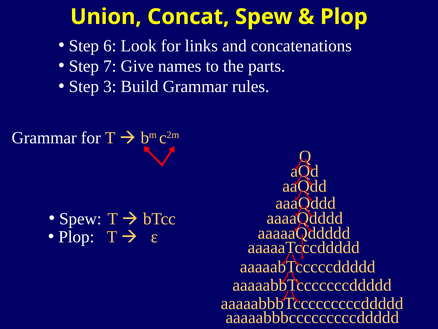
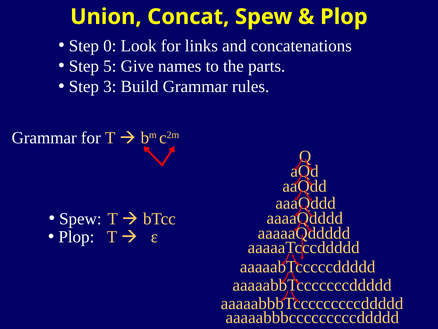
6: 6 -> 0
7: 7 -> 5
